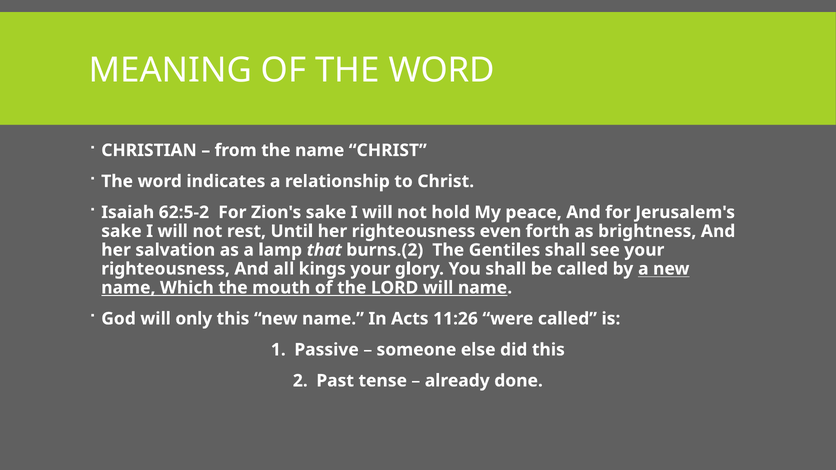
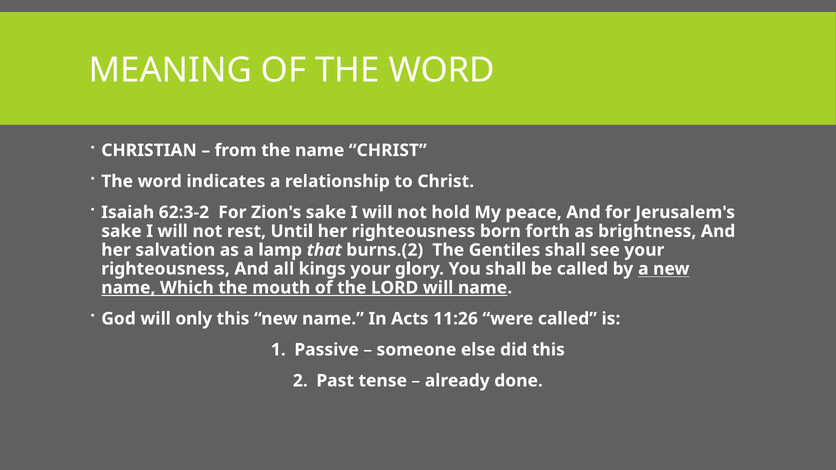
62:5-2: 62:5-2 -> 62:3-2
even: even -> born
